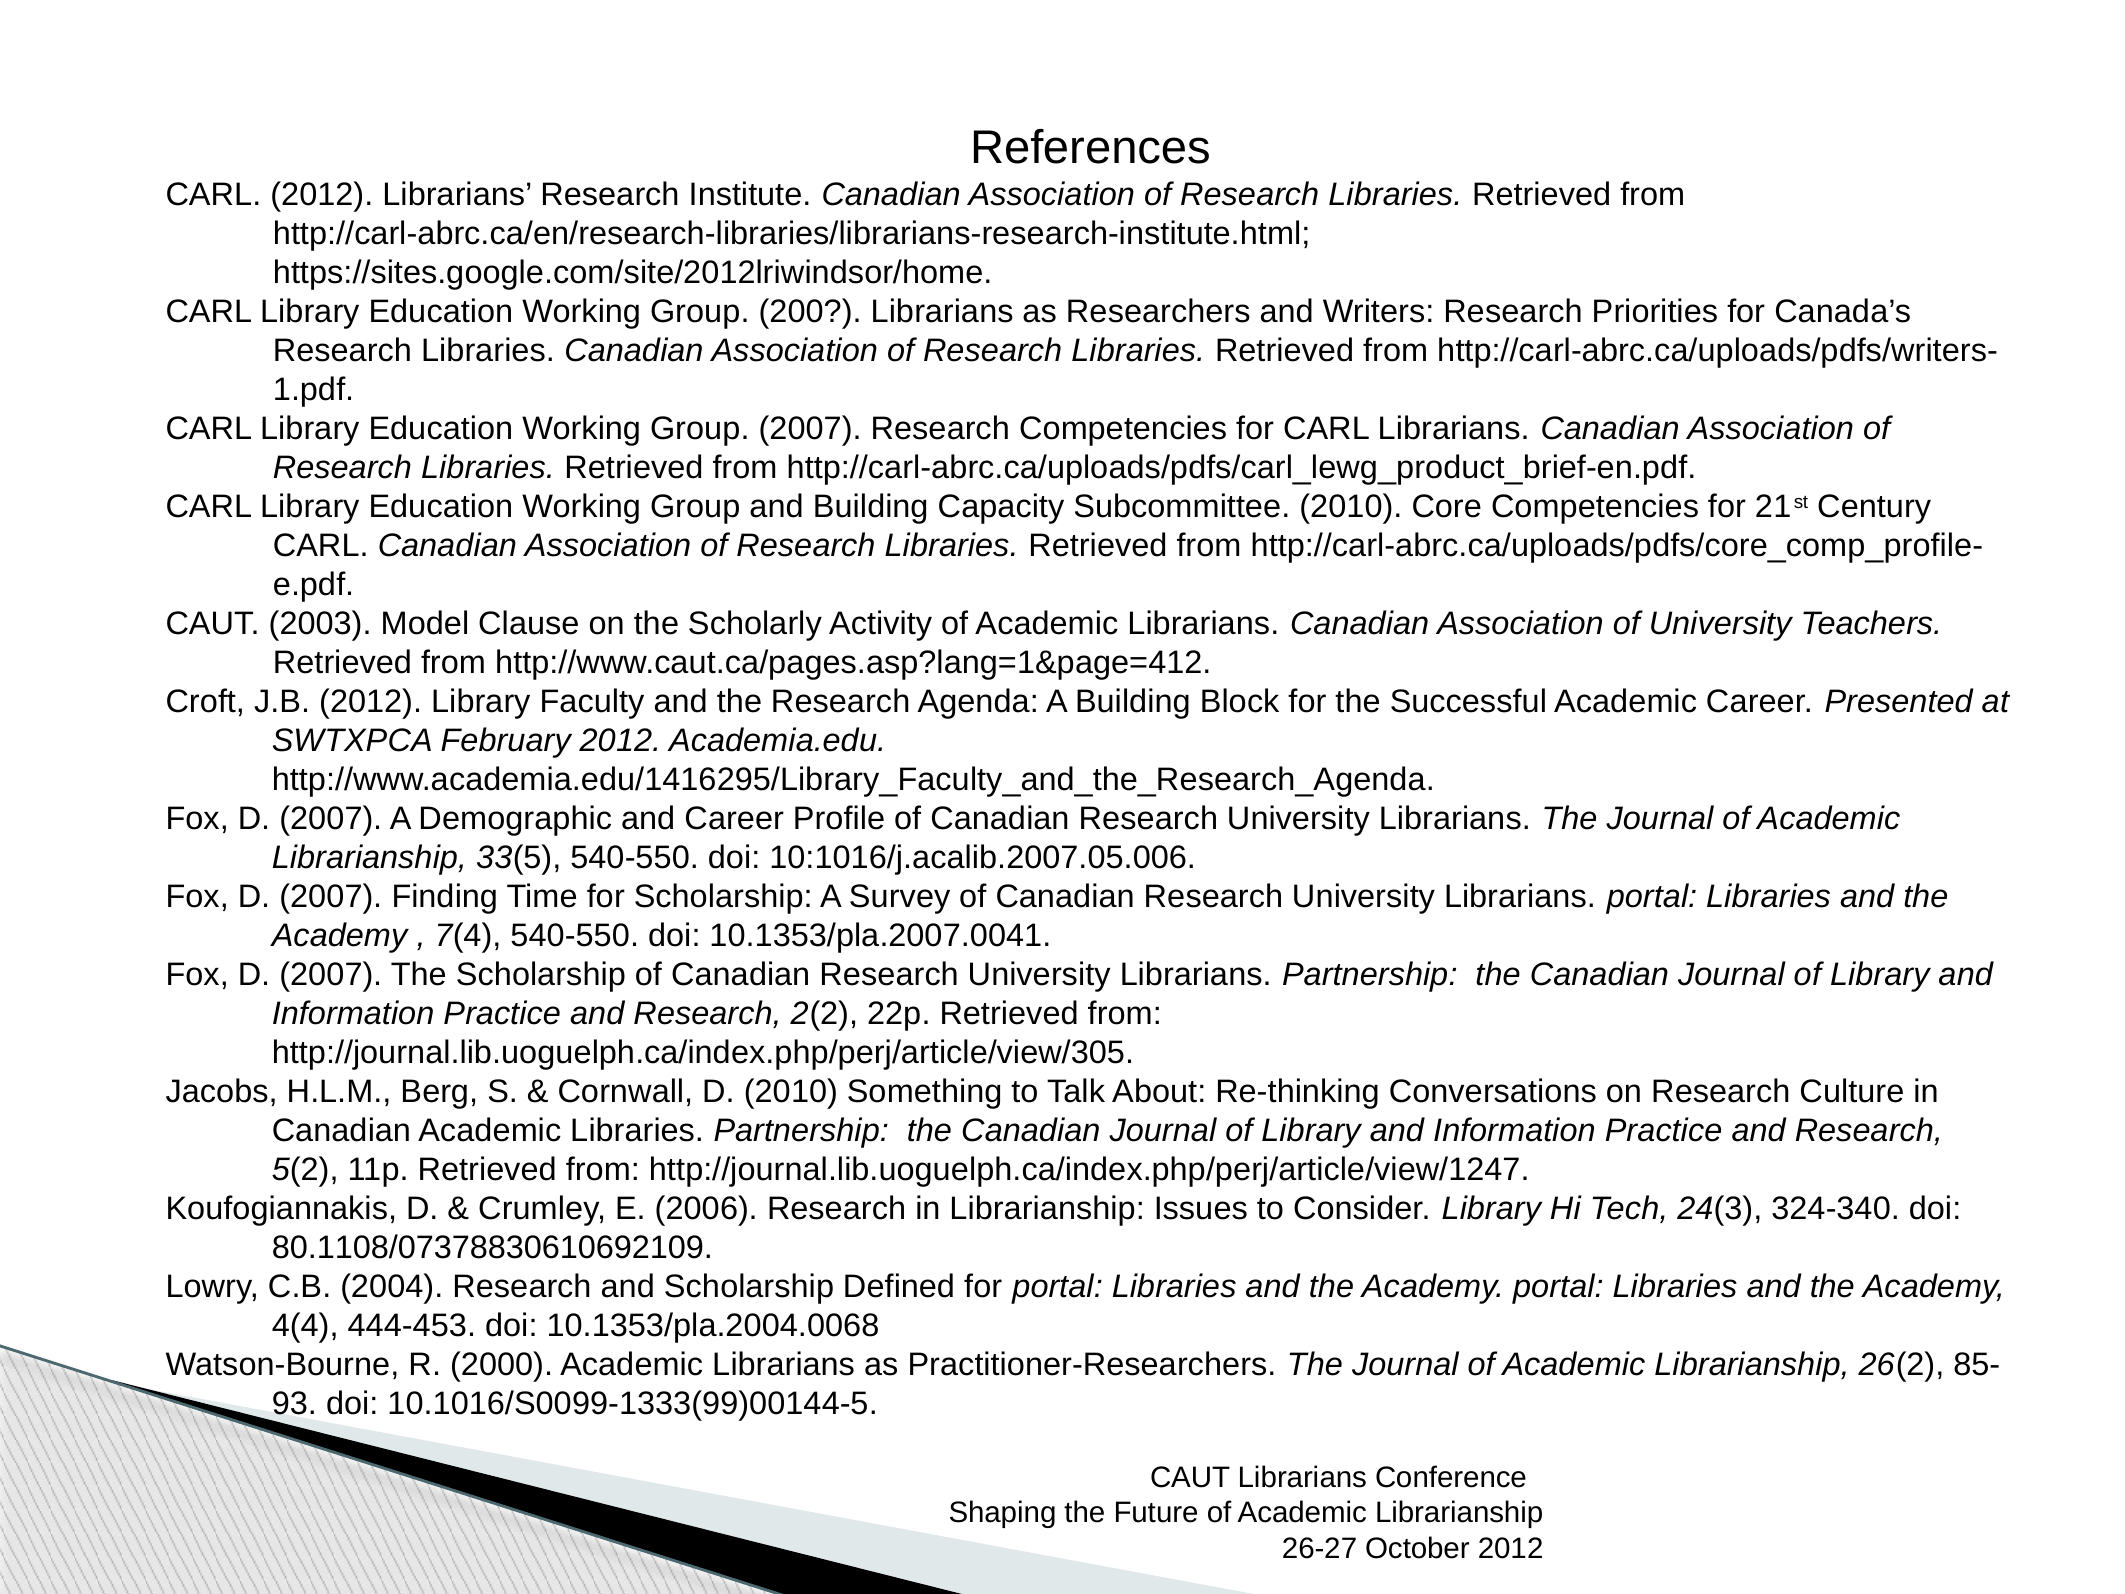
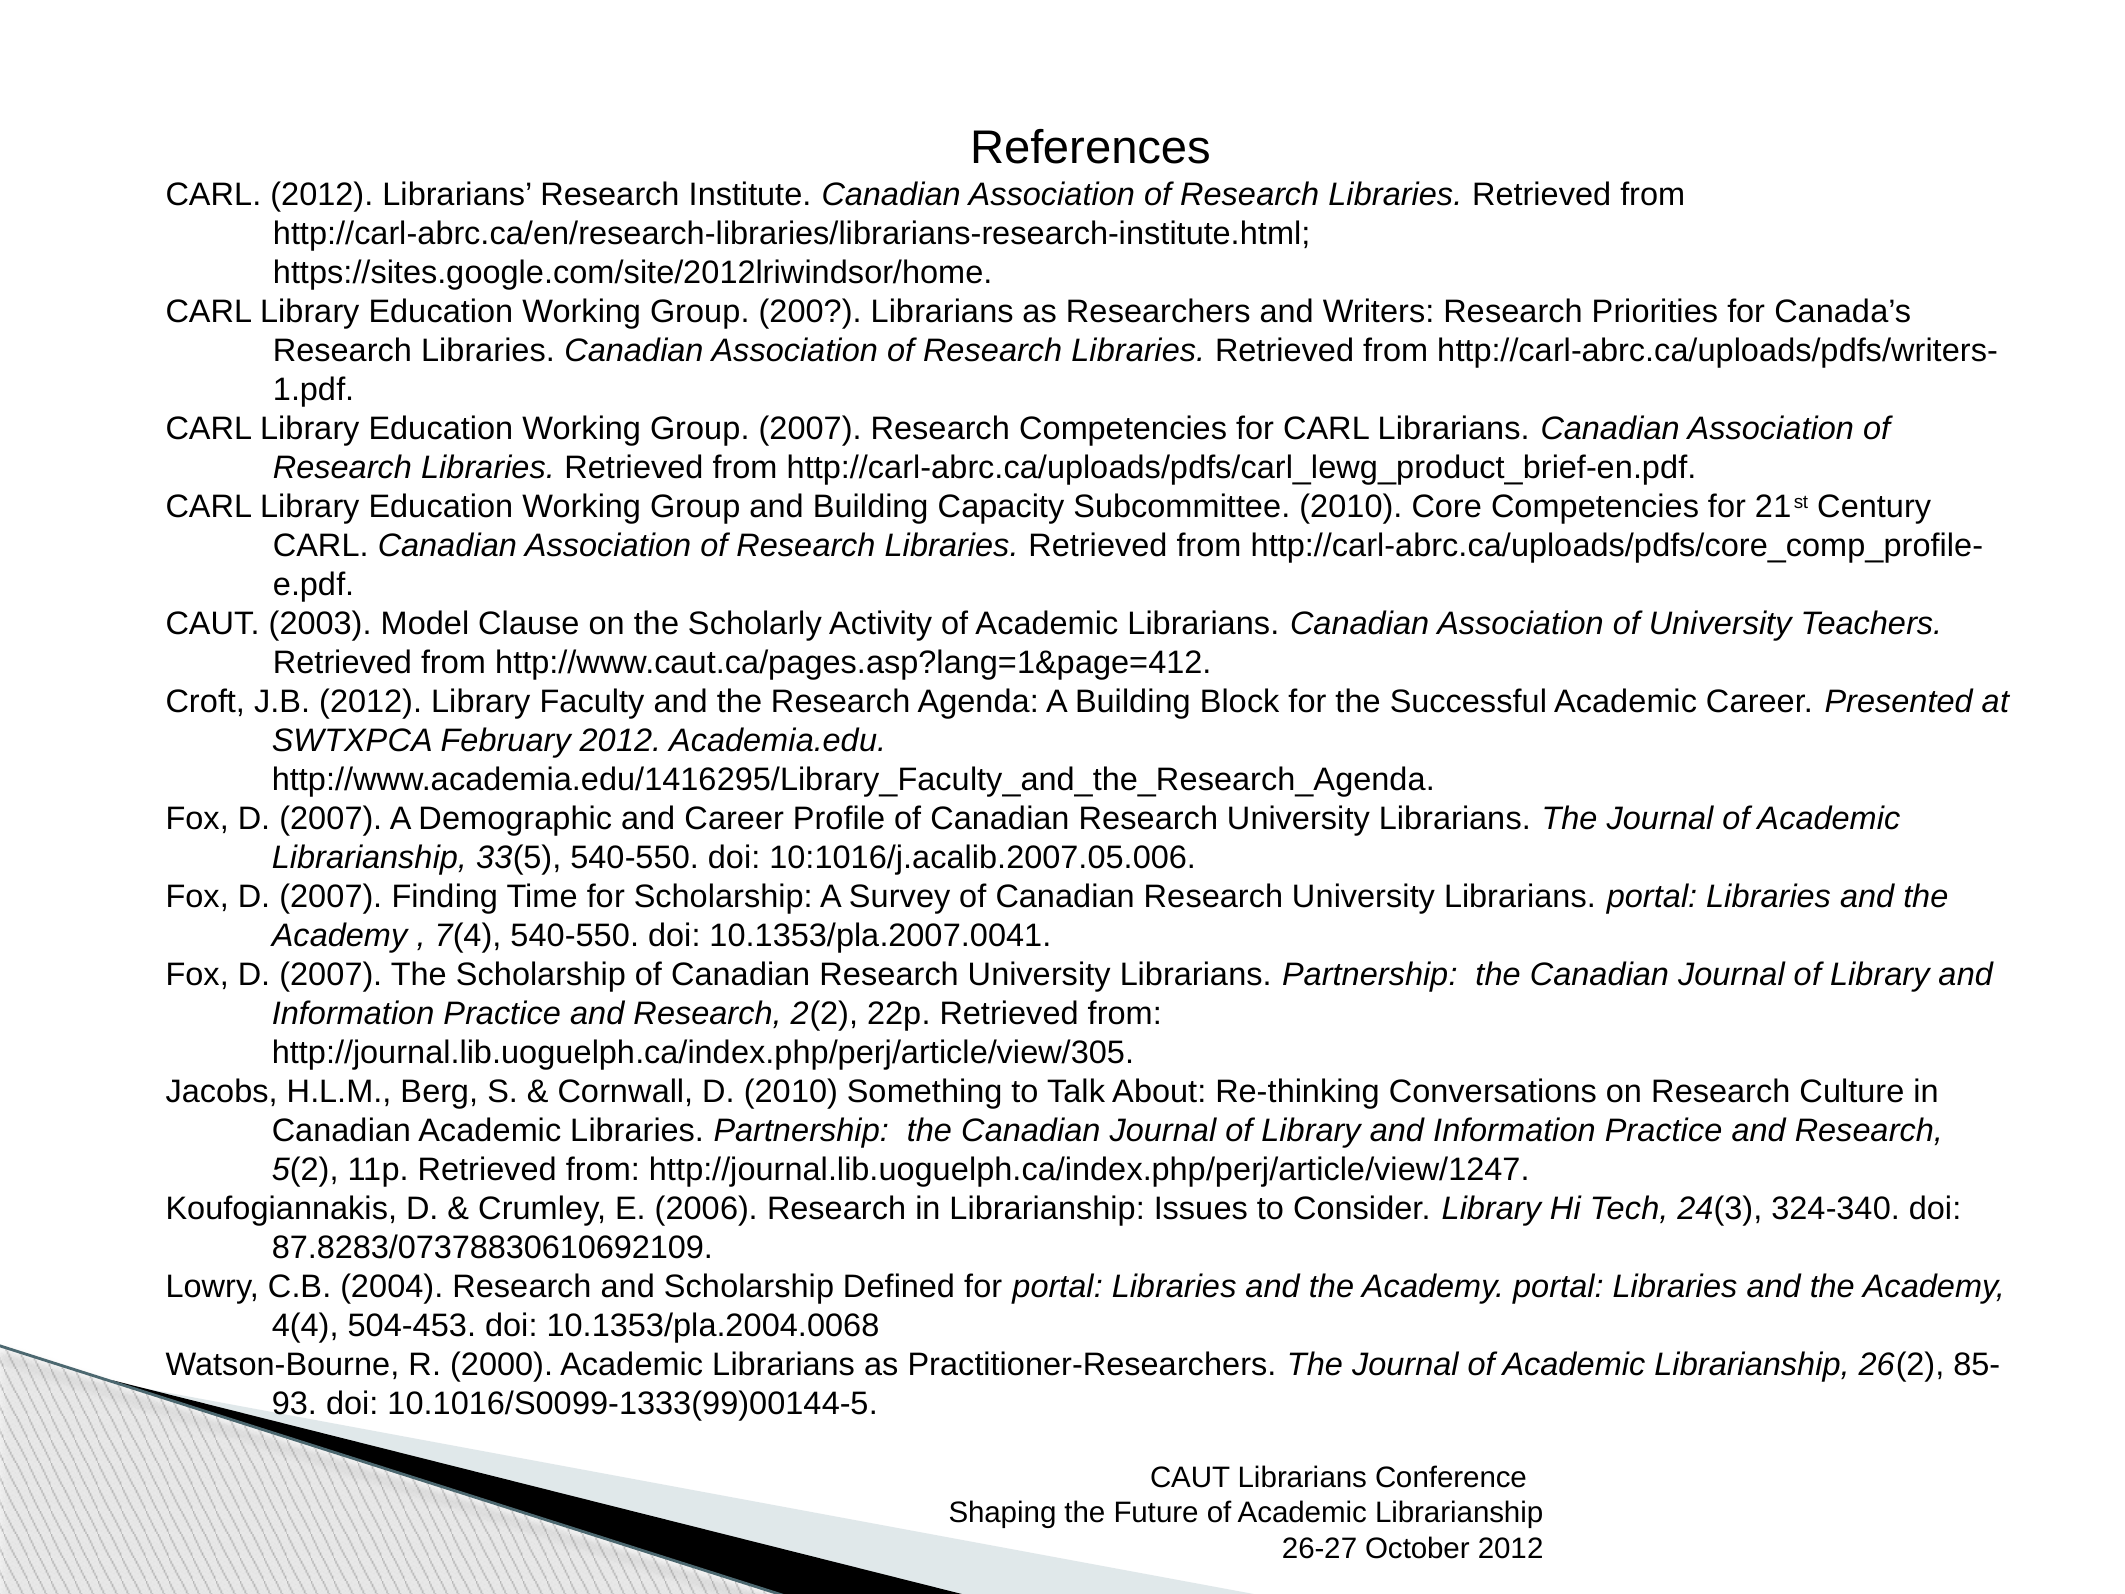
80.1108/07378830610692109: 80.1108/07378830610692109 -> 87.8283/07378830610692109
444-453: 444-453 -> 504-453
